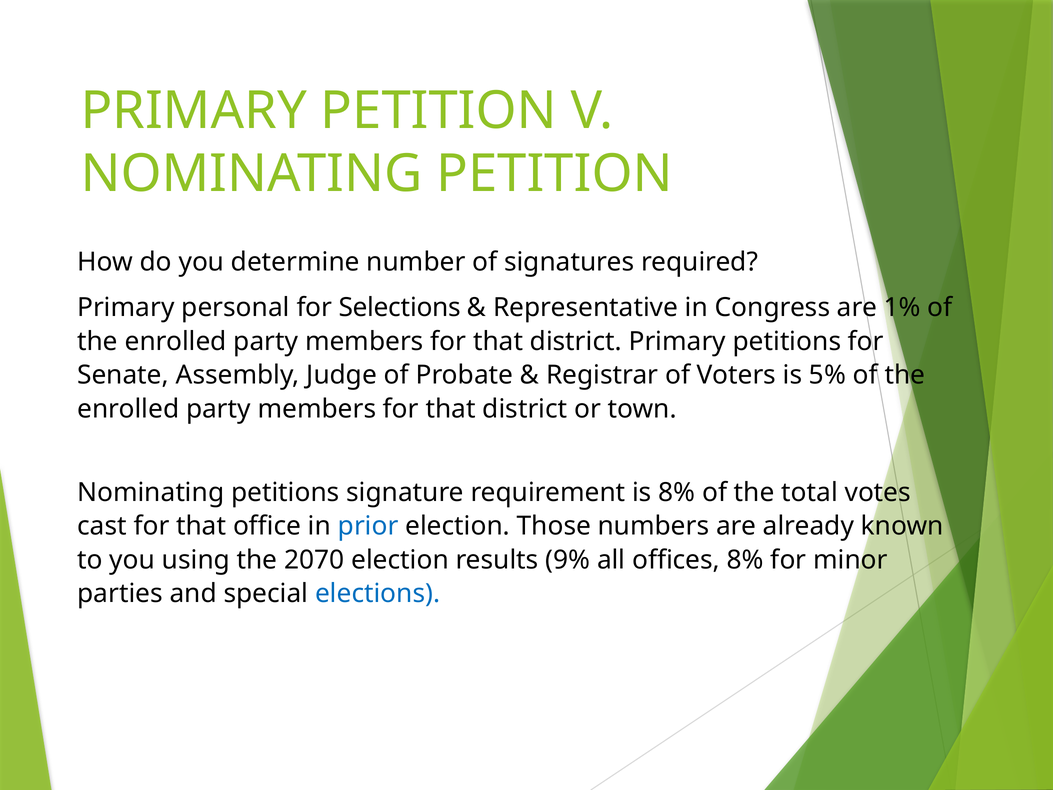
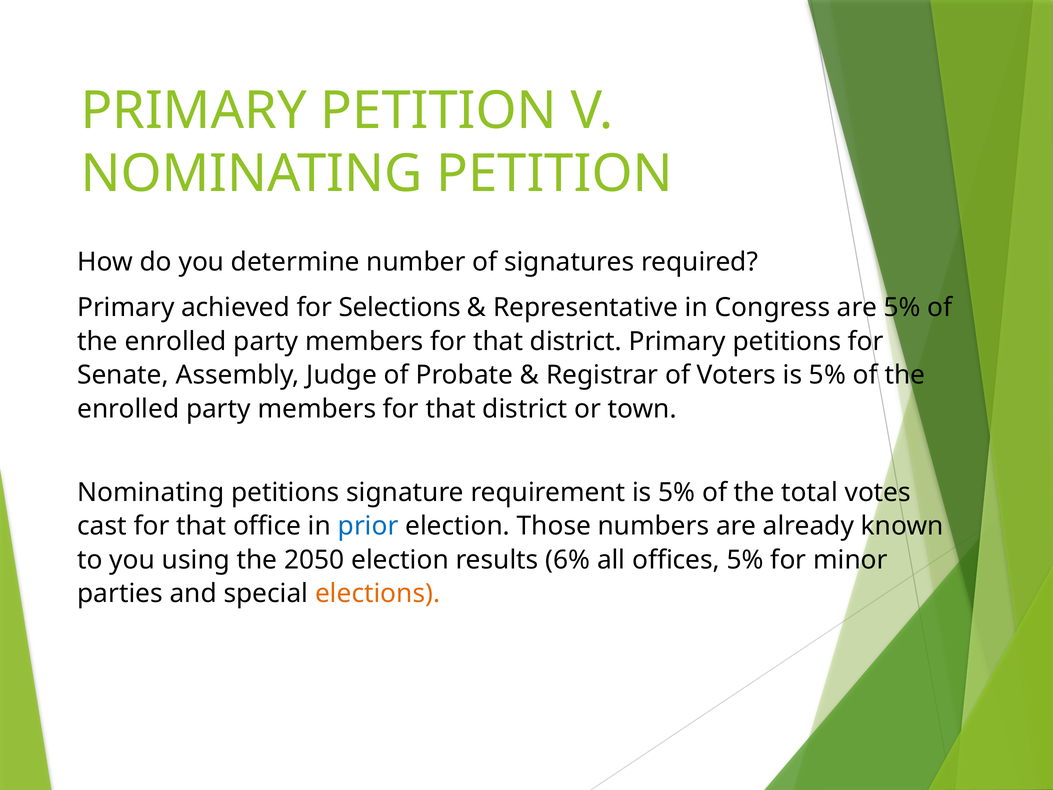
personal: personal -> achieved
are 1%: 1% -> 5%
requirement is 8%: 8% -> 5%
2070: 2070 -> 2050
9%: 9% -> 6%
offices 8%: 8% -> 5%
elections colour: blue -> orange
